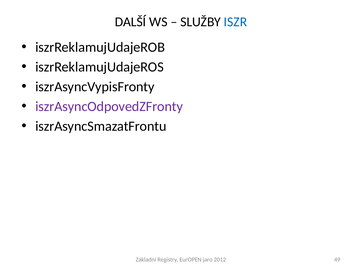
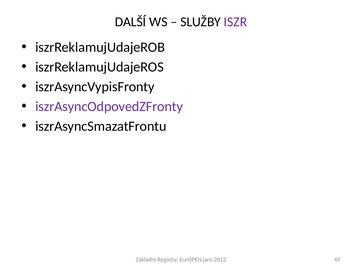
ISZR colour: blue -> purple
